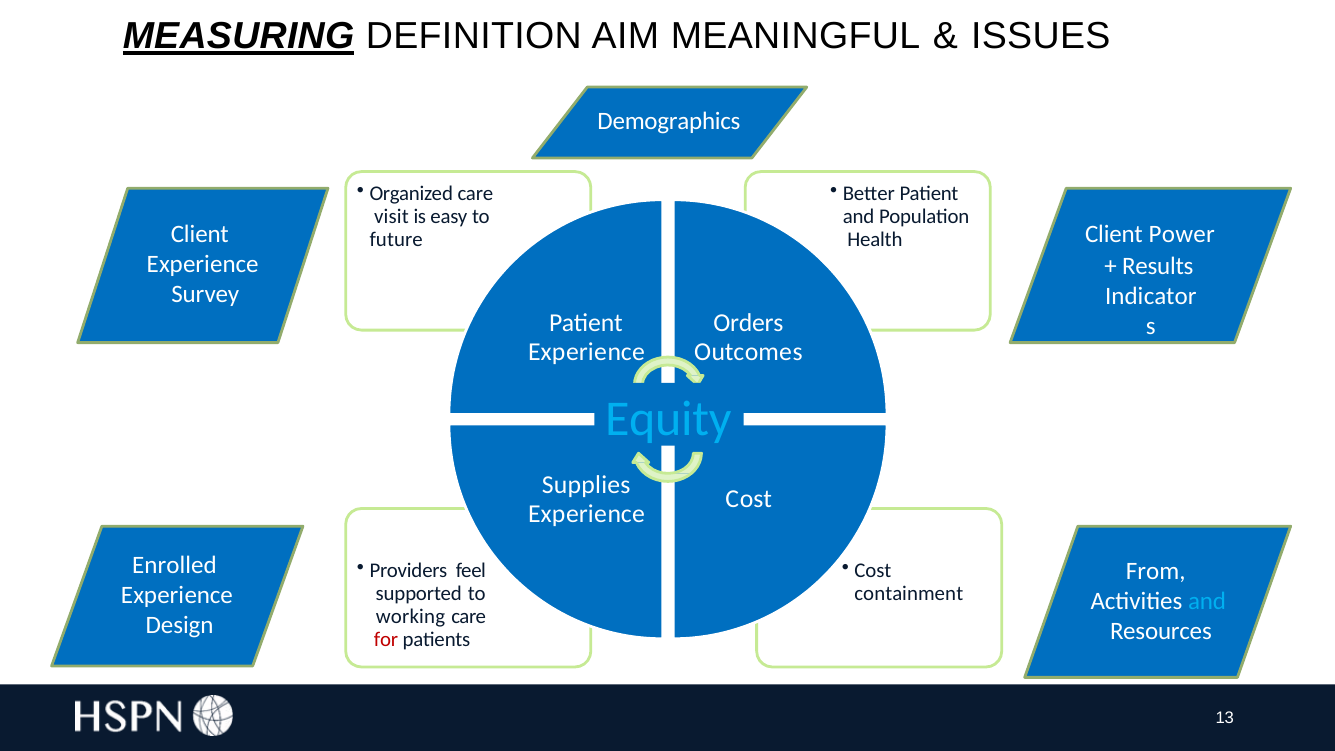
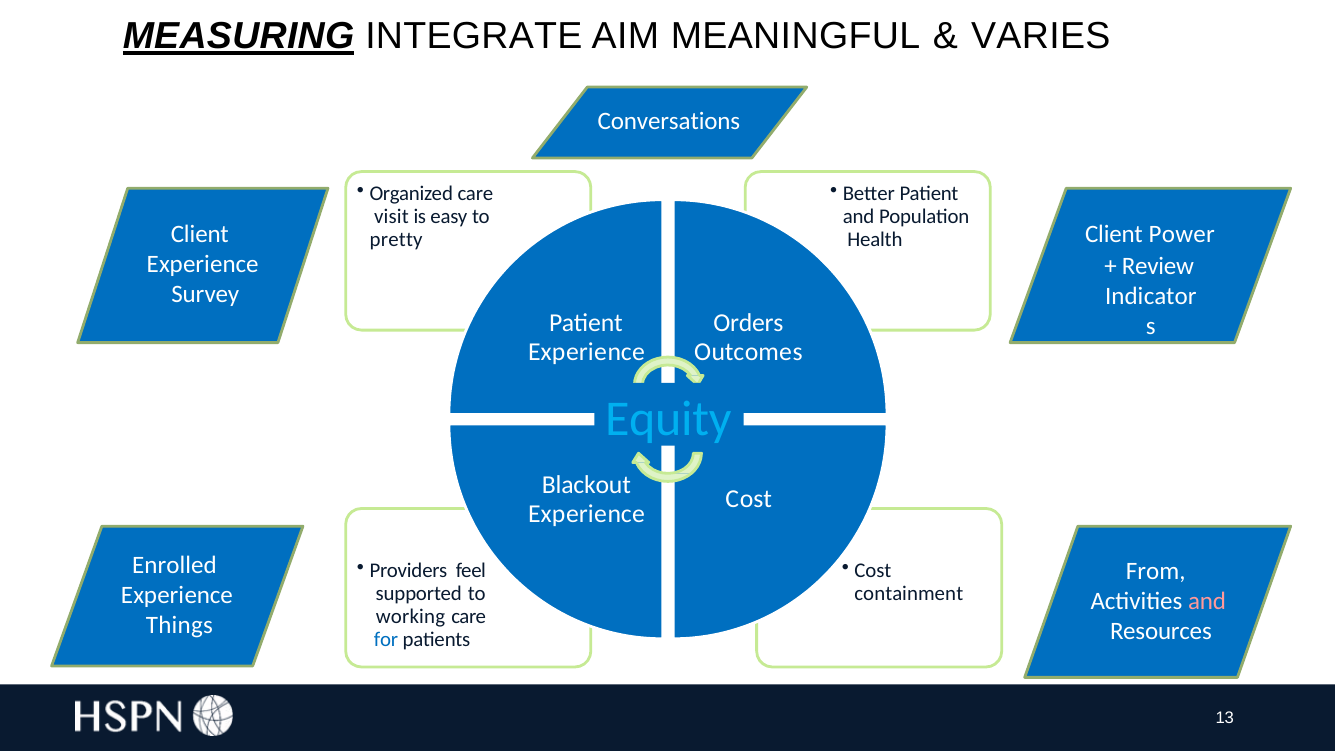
DEFINITION: DEFINITION -> INTEGRATE
ISSUES: ISSUES -> VARIES
Demographics: Demographics -> Conversations
future: future -> pretty
Results: Results -> Review
Supplies: Supplies -> Blackout
and at (1207, 601) colour: light blue -> pink
Design: Design -> Things
for colour: red -> blue
